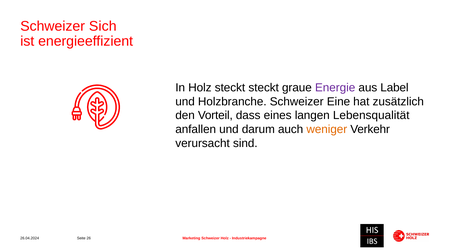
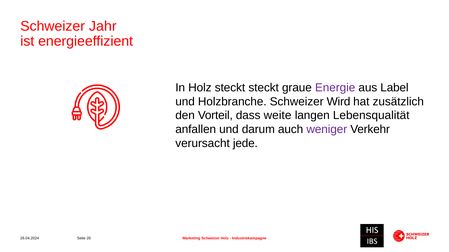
Sich: Sich -> Jahr
Eine: Eine -> Wird
eines: eines -> weite
weniger colour: orange -> purple
sind: sind -> jede
